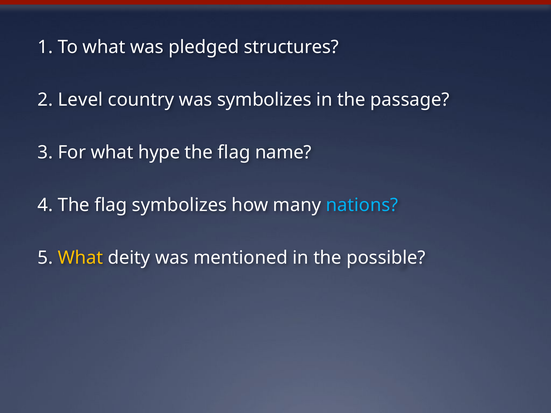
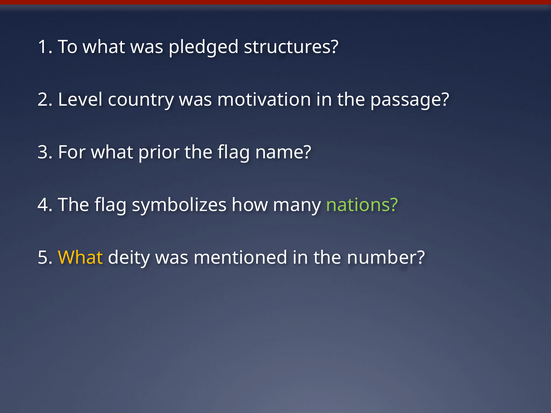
was symbolizes: symbolizes -> motivation
hype: hype -> prior
nations colour: light blue -> light green
possible: possible -> number
